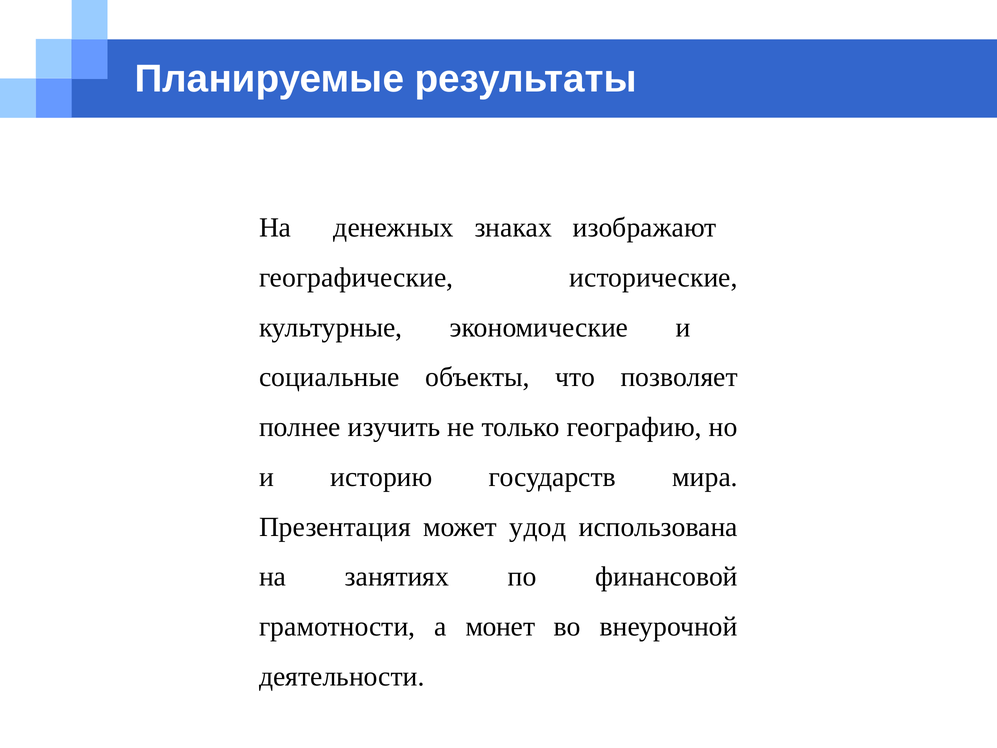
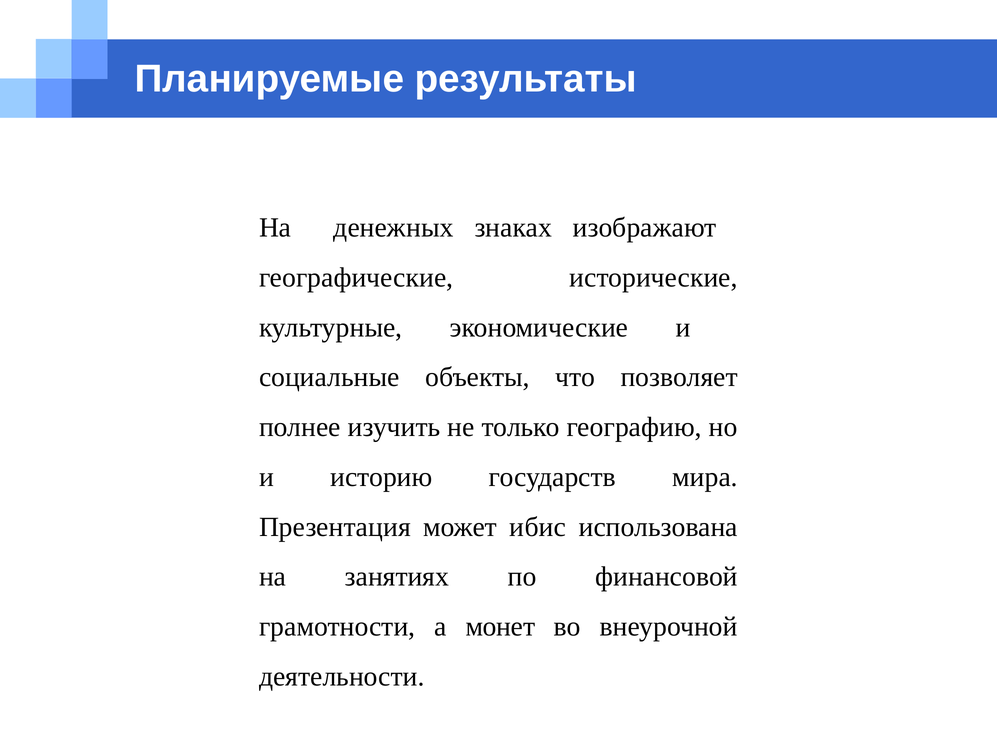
удод: удод -> ибис
